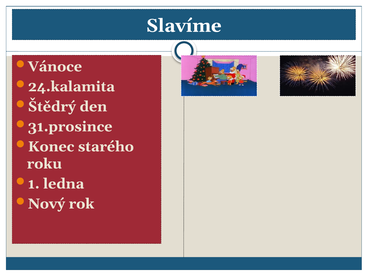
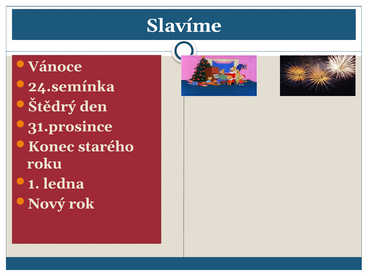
24.kalamita: 24.kalamita -> 24.semínka
